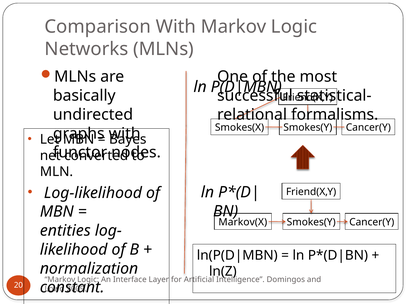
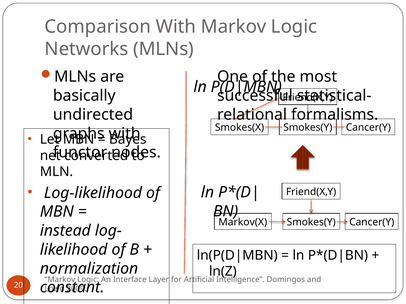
entities: entities -> instead
